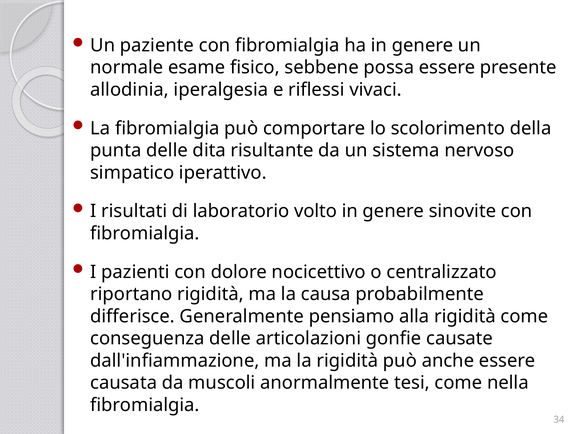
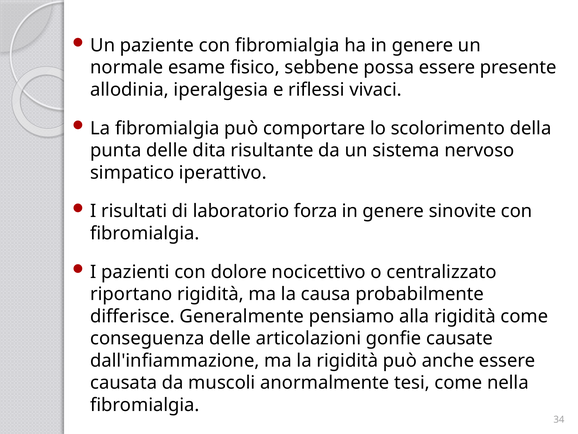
volto: volto -> forza
